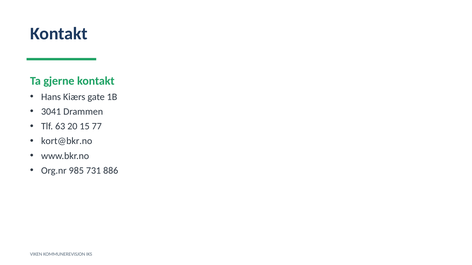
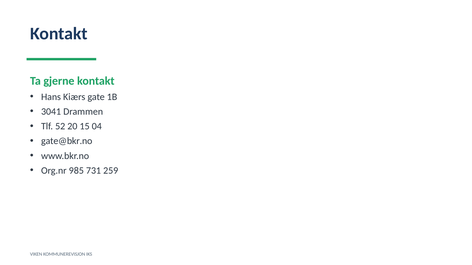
63: 63 -> 52
77: 77 -> 04
kort@bkr.no: kort@bkr.no -> gate@bkr.no
886: 886 -> 259
